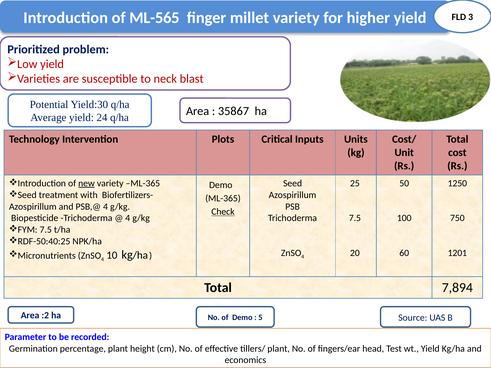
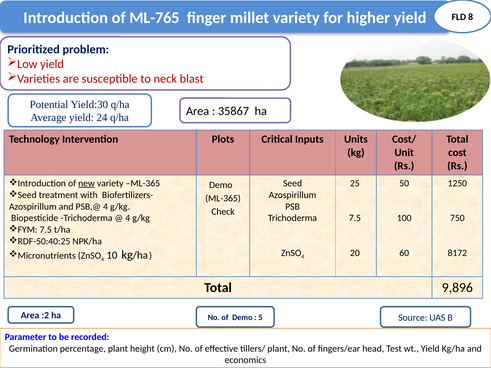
ML-565: ML-565 -> ML-765
3: 3 -> 8
Check underline: present -> none
1201: 1201 -> 8172
7,894: 7,894 -> 9,896
